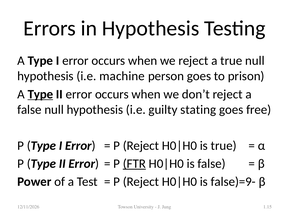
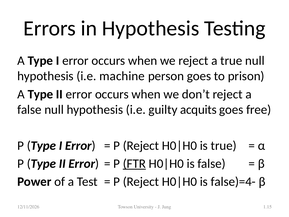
Type at (40, 94) underline: present -> none
stating: stating -> acquits
false)=9-: false)=9- -> false)=4-
